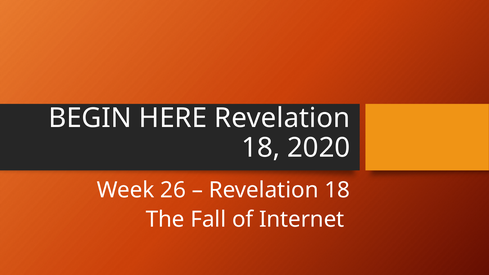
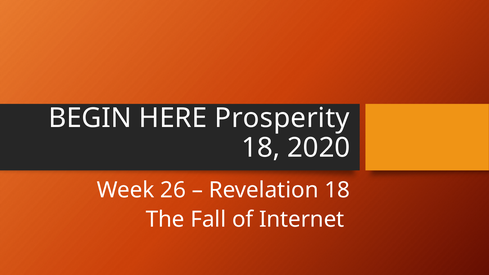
HERE Revelation: Revelation -> Prosperity
